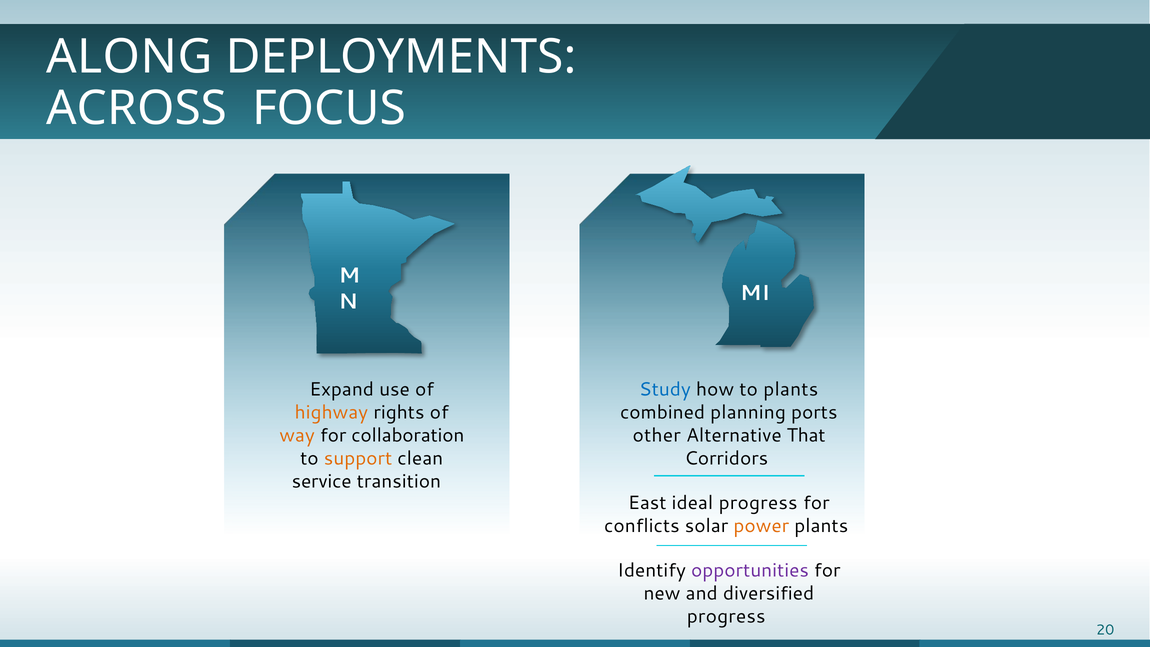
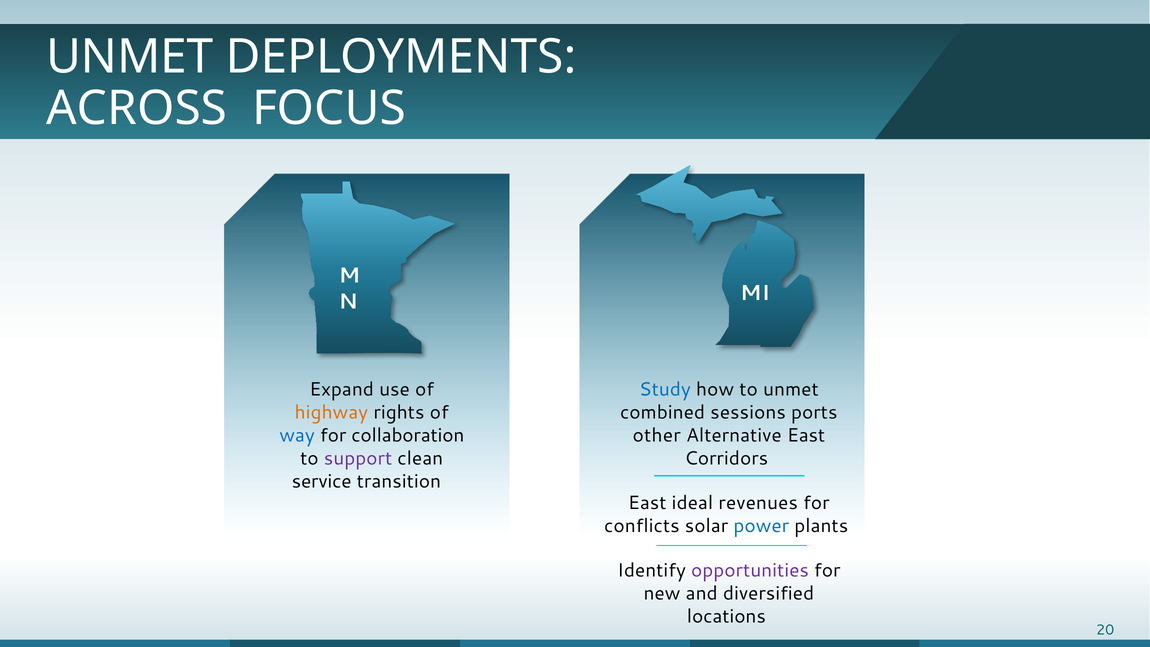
ALONG at (129, 57): ALONG -> UNMET
to plants: plants -> unmet
planning: planning -> sessions
way colour: orange -> blue
Alternative That: That -> East
support colour: orange -> purple
ideal progress: progress -> revenues
power colour: orange -> blue
progress at (726, 616): progress -> locations
